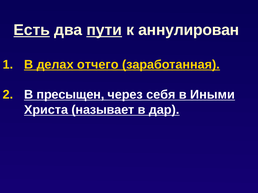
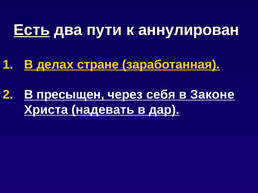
пути underline: present -> none
отчего: отчего -> стране
Иными: Иными -> Законе
называет: называет -> надевать
